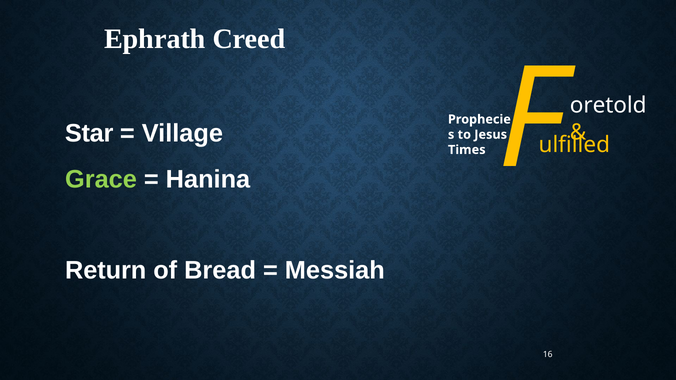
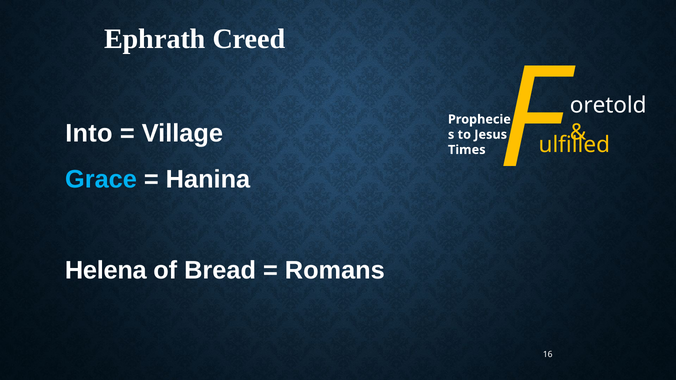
Star: Star -> Into
Grace colour: light green -> light blue
Return: Return -> Helena
Messiah: Messiah -> Romans
